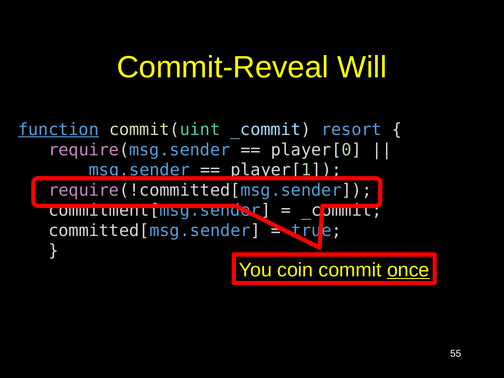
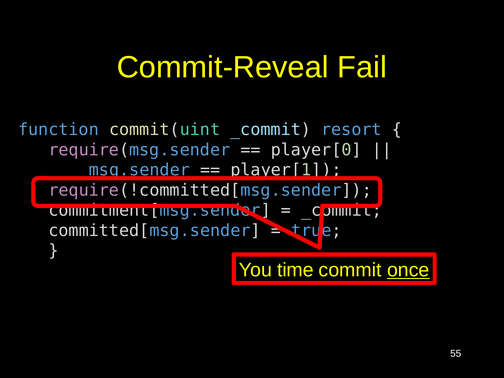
Will: Will -> Fail
function underline: present -> none
coin: coin -> time
